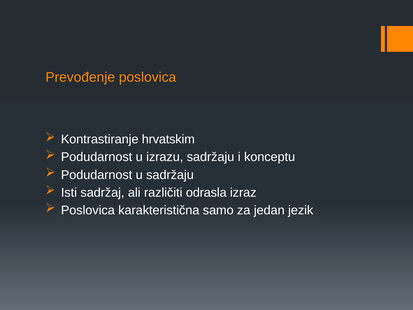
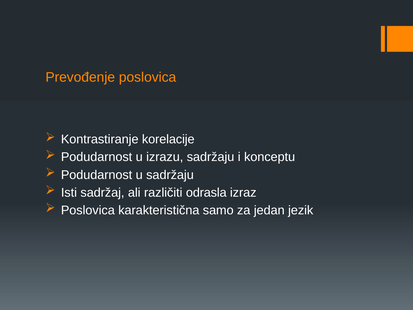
hrvatskim: hrvatskim -> korelacije
